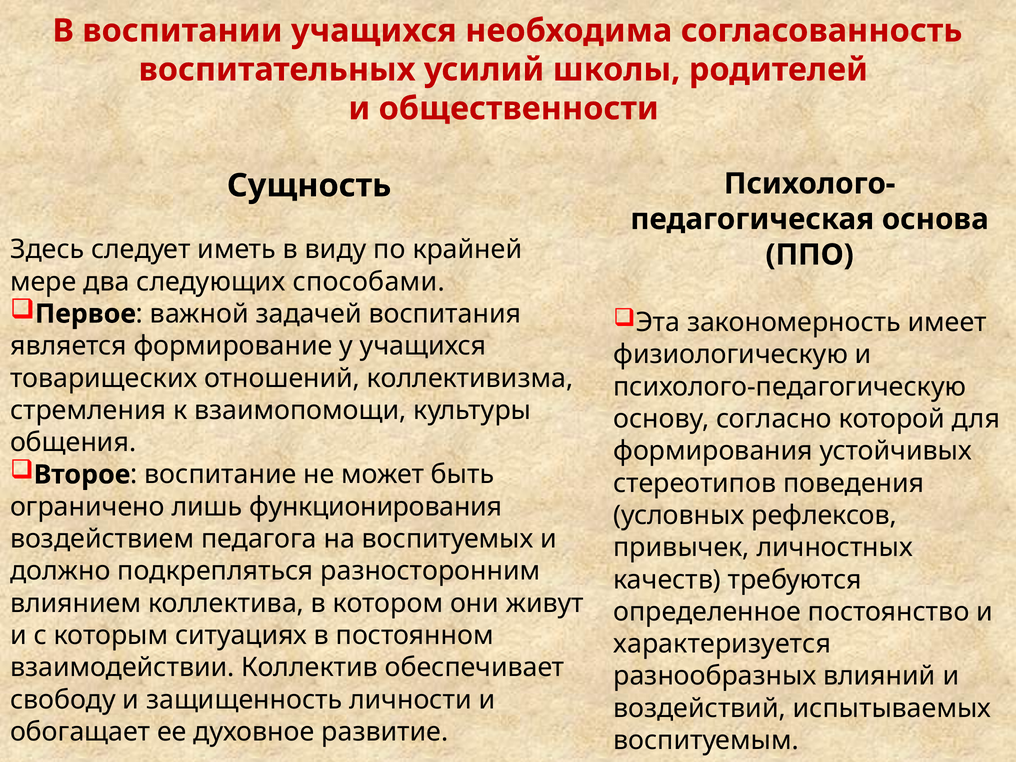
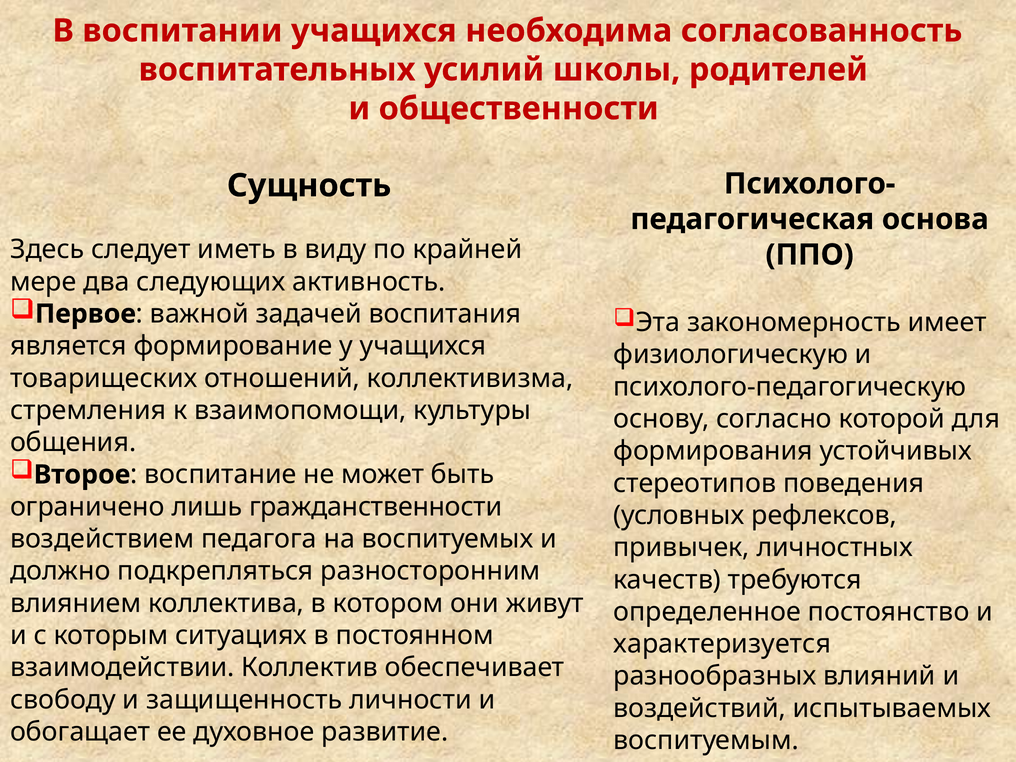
способами: способами -> активность
функционирования: функционирования -> гражданственности
